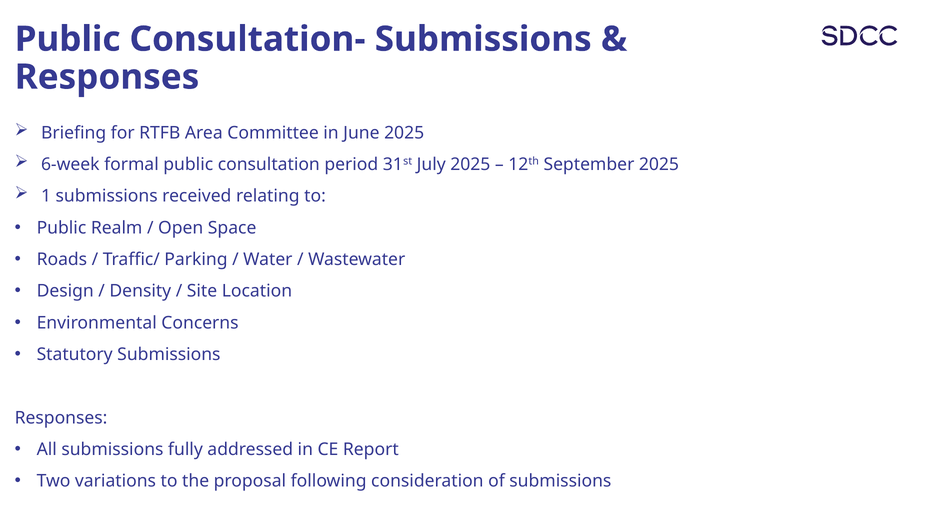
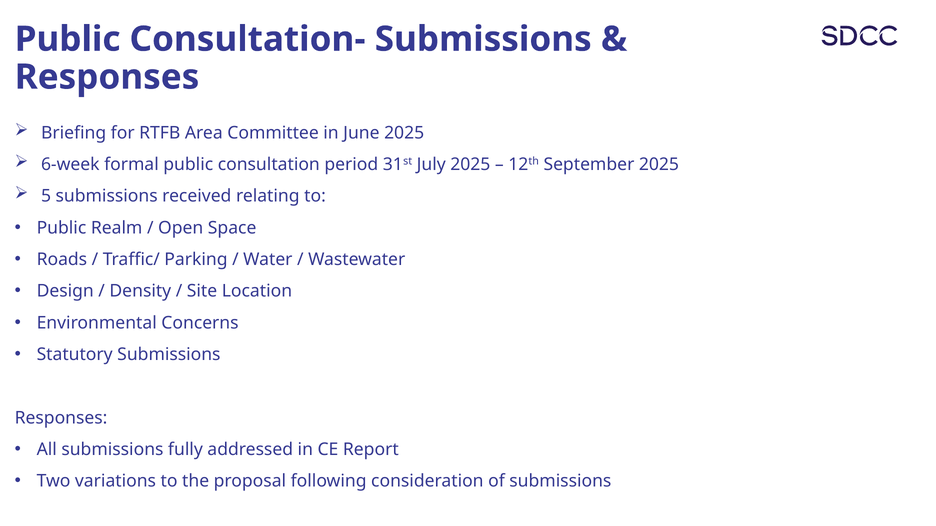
1: 1 -> 5
